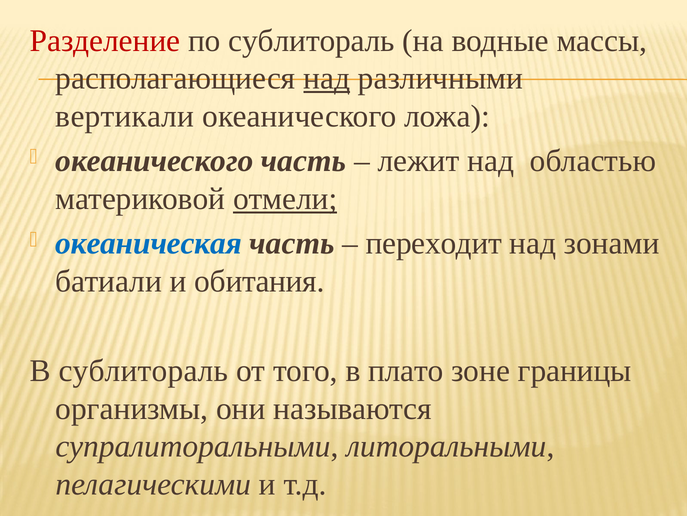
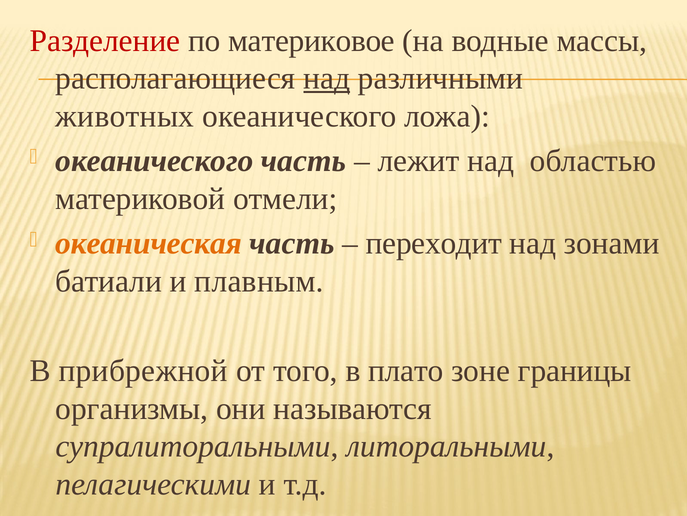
по сублитораль: сублитораль -> материковое
вертикали: вертикали -> животных
отмели underline: present -> none
океаническая colour: blue -> orange
обитания: обитания -> плавным
В сублитораль: сублитораль -> прибрежной
